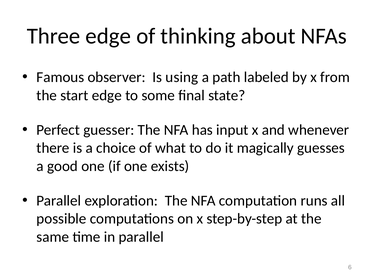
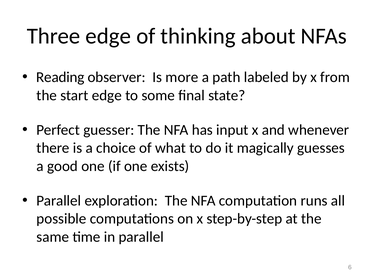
Famous: Famous -> Reading
using: using -> more
